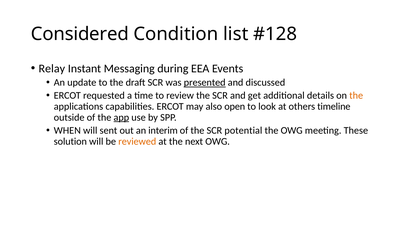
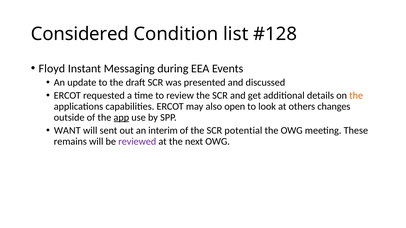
Relay: Relay -> Floyd
presented underline: present -> none
timeline: timeline -> changes
WHEN: WHEN -> WANT
solution: solution -> remains
reviewed colour: orange -> purple
